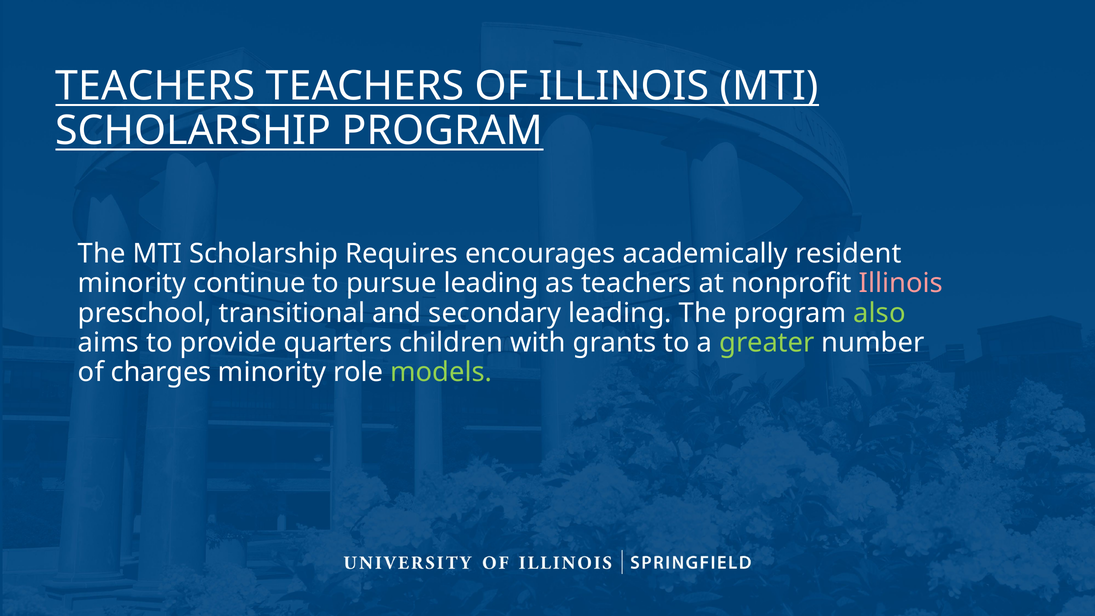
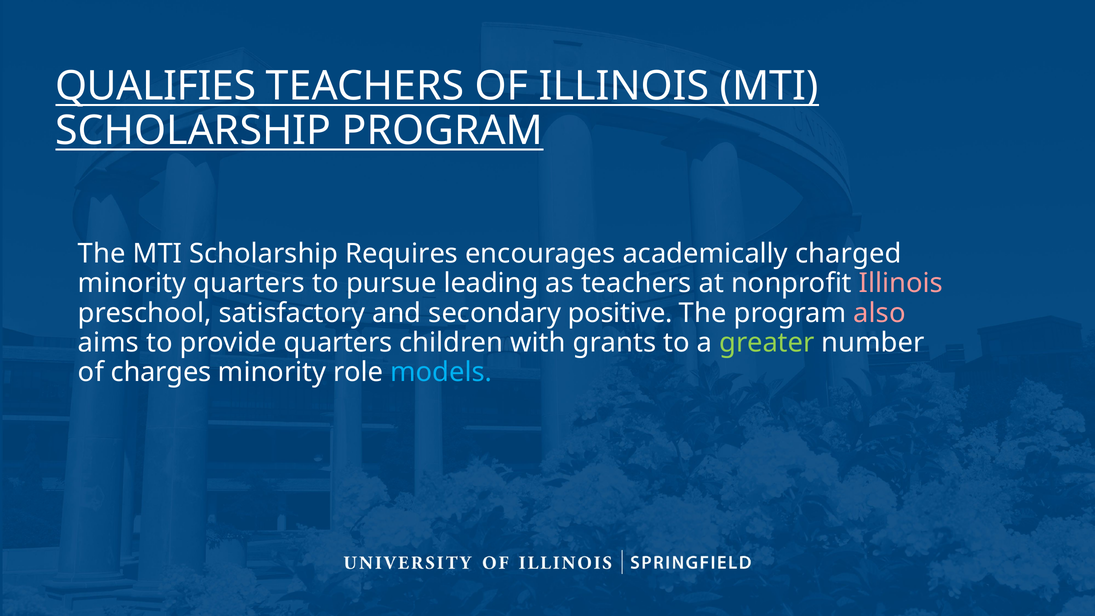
TEACHERS at (155, 86): TEACHERS -> QUALIFIES
resident: resident -> charged
minority continue: continue -> quarters
transitional: transitional -> satisfactory
secondary leading: leading -> positive
also colour: light green -> pink
models colour: light green -> light blue
